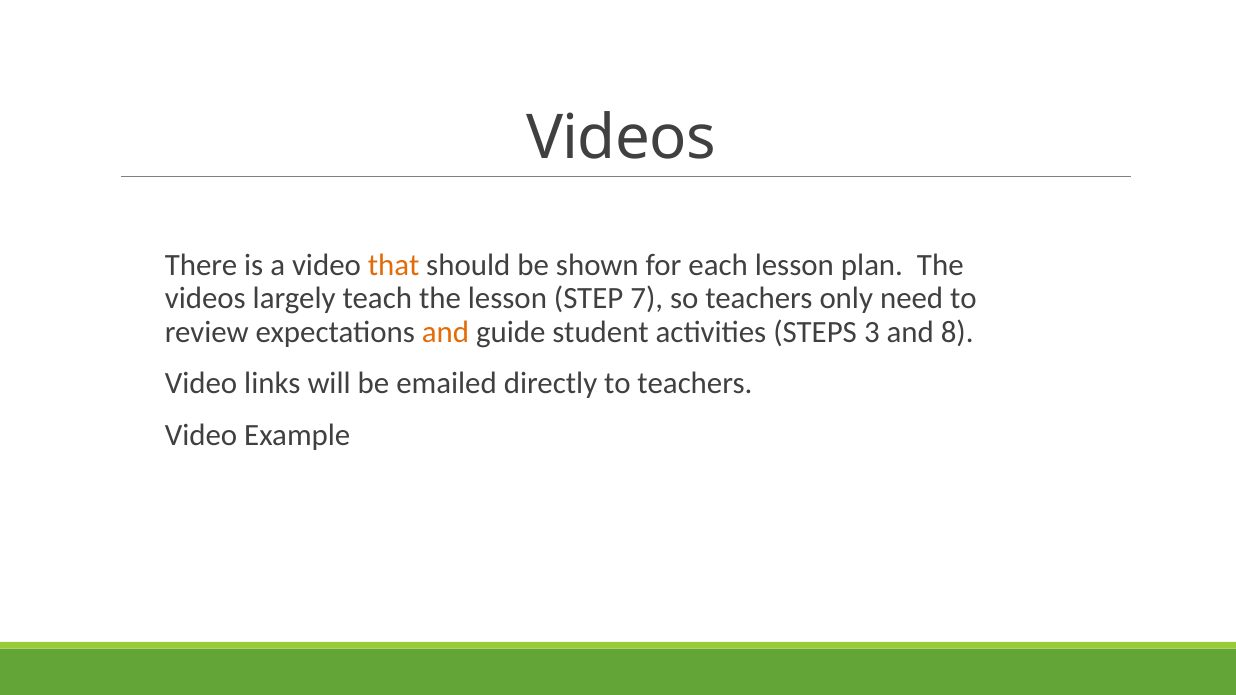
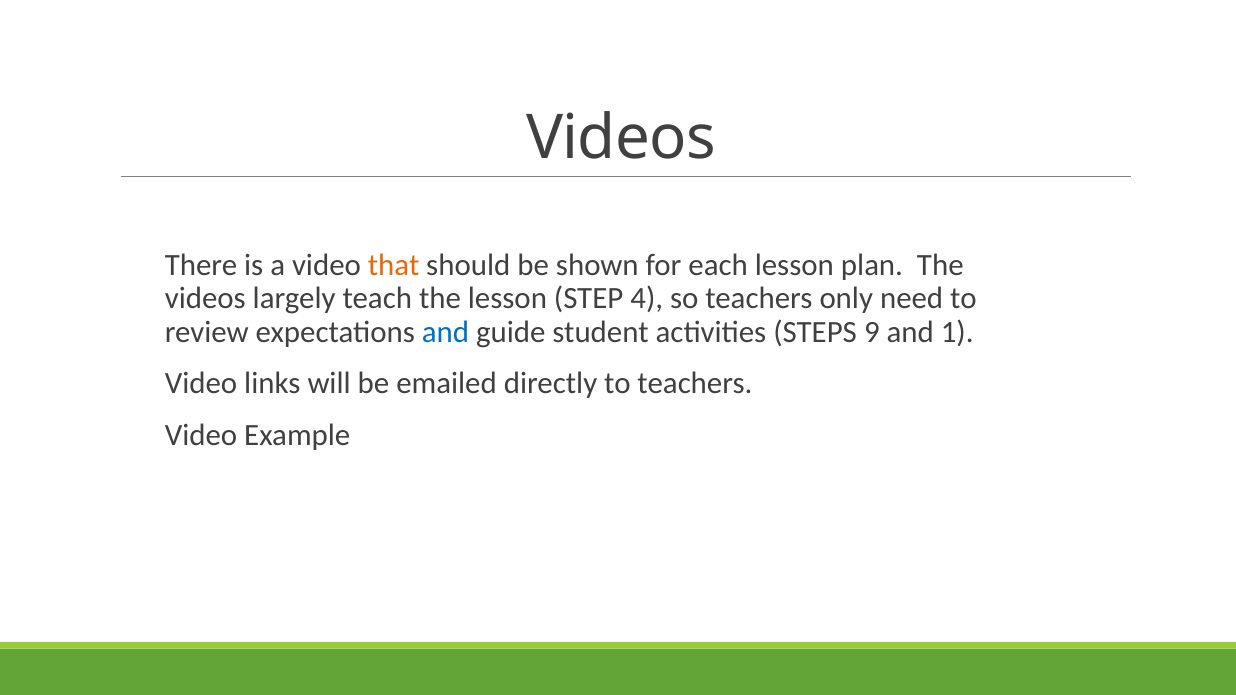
7: 7 -> 4
and at (445, 332) colour: orange -> blue
3: 3 -> 9
8: 8 -> 1
